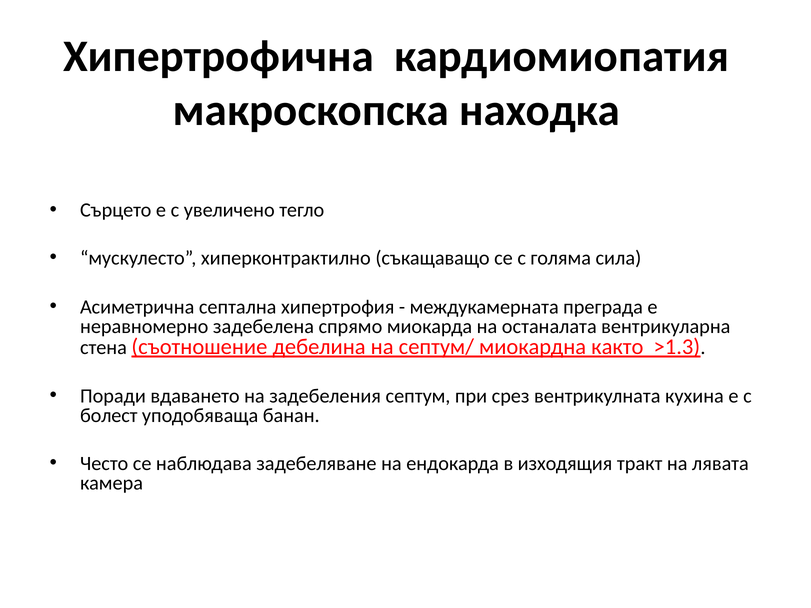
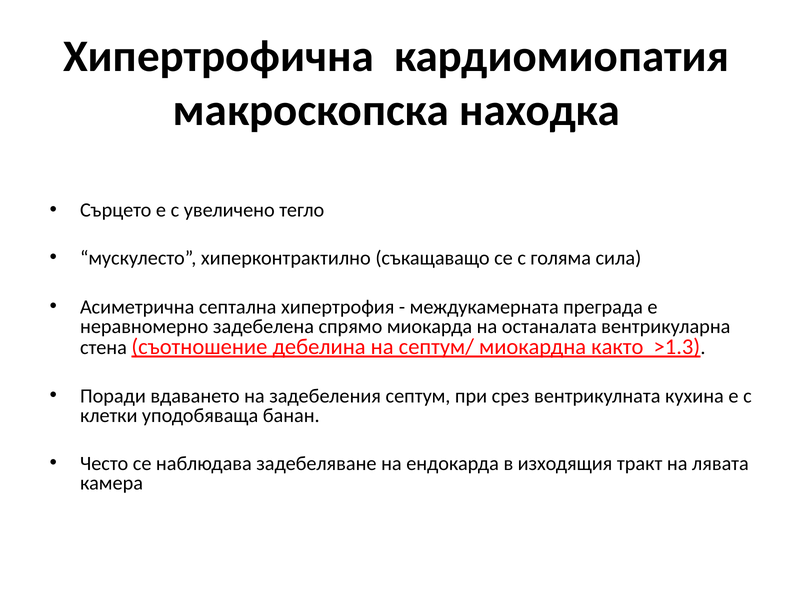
болест: болест -> клетки
